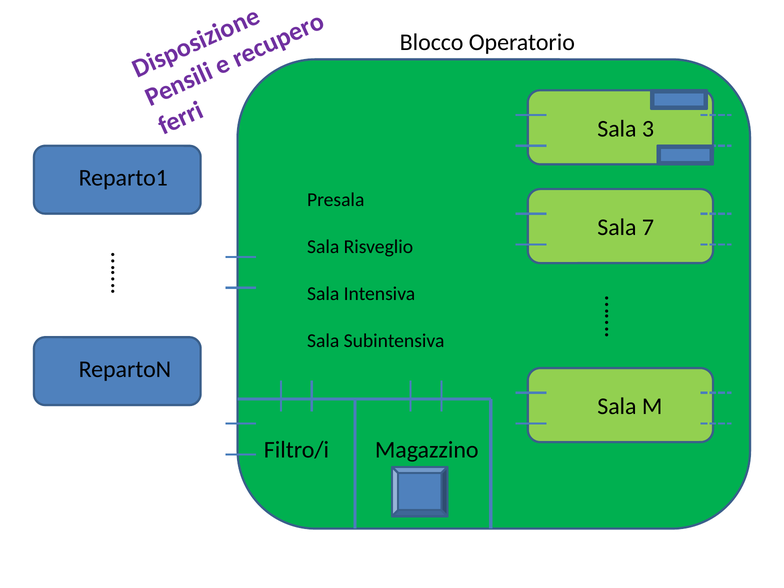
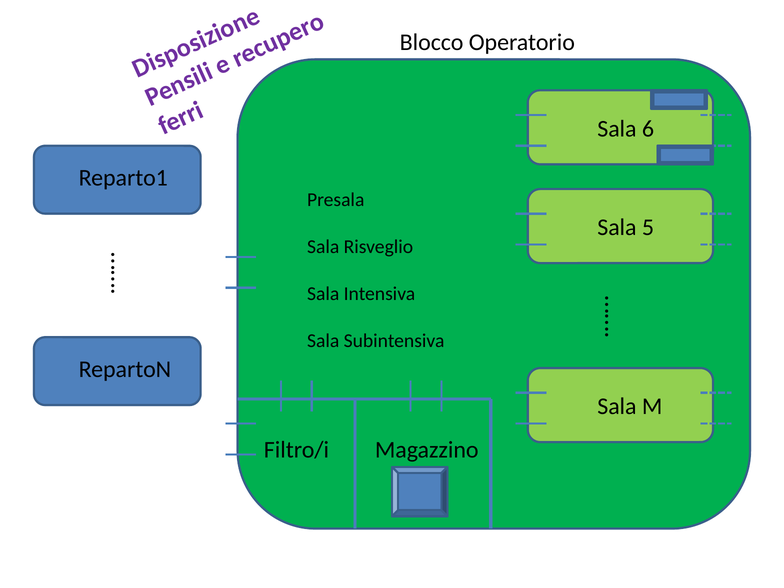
3: 3 -> 6
7: 7 -> 5
